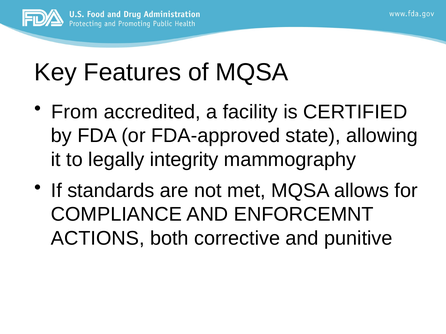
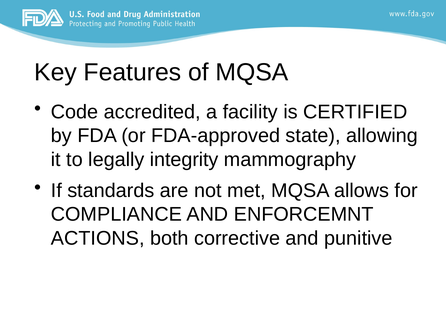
From: From -> Code
